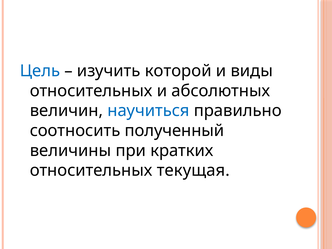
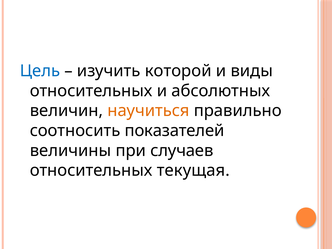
научиться colour: blue -> orange
полученный: полученный -> показателей
кратких: кратких -> случаев
